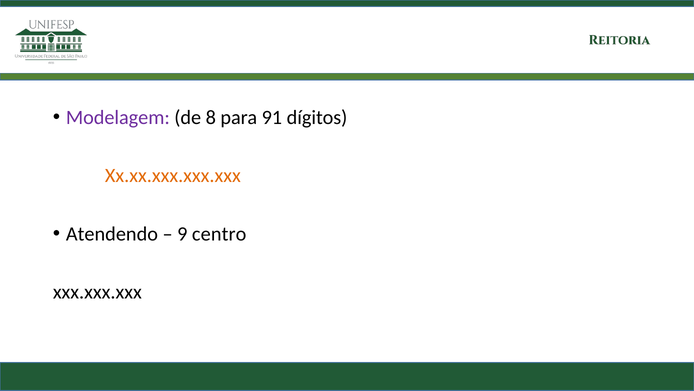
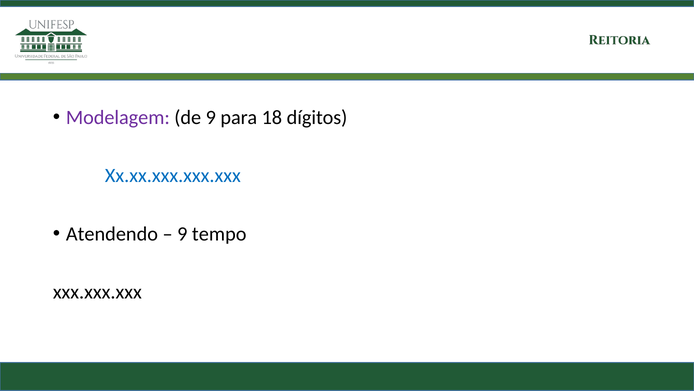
de 8: 8 -> 9
91: 91 -> 18
Xx.xx.xxx.xxx.xxx colour: orange -> blue
centro: centro -> tempo
